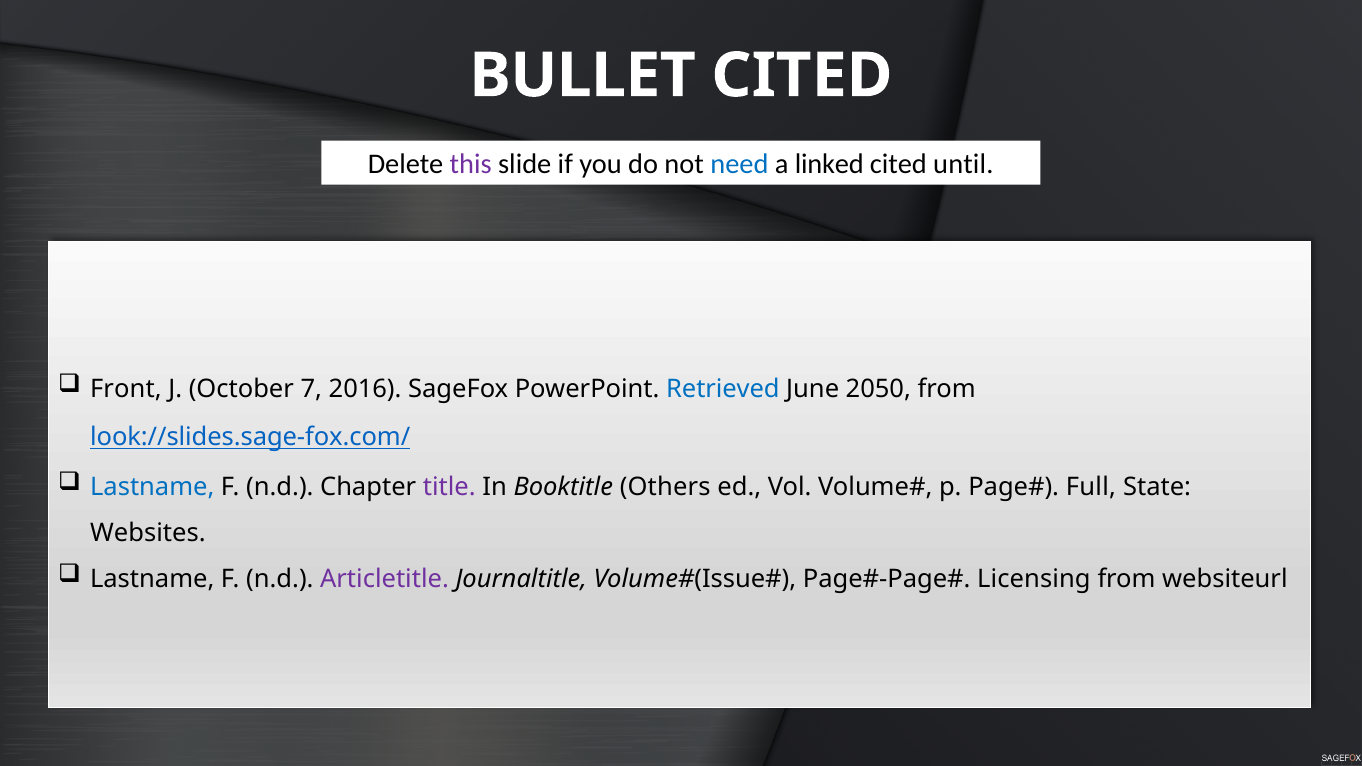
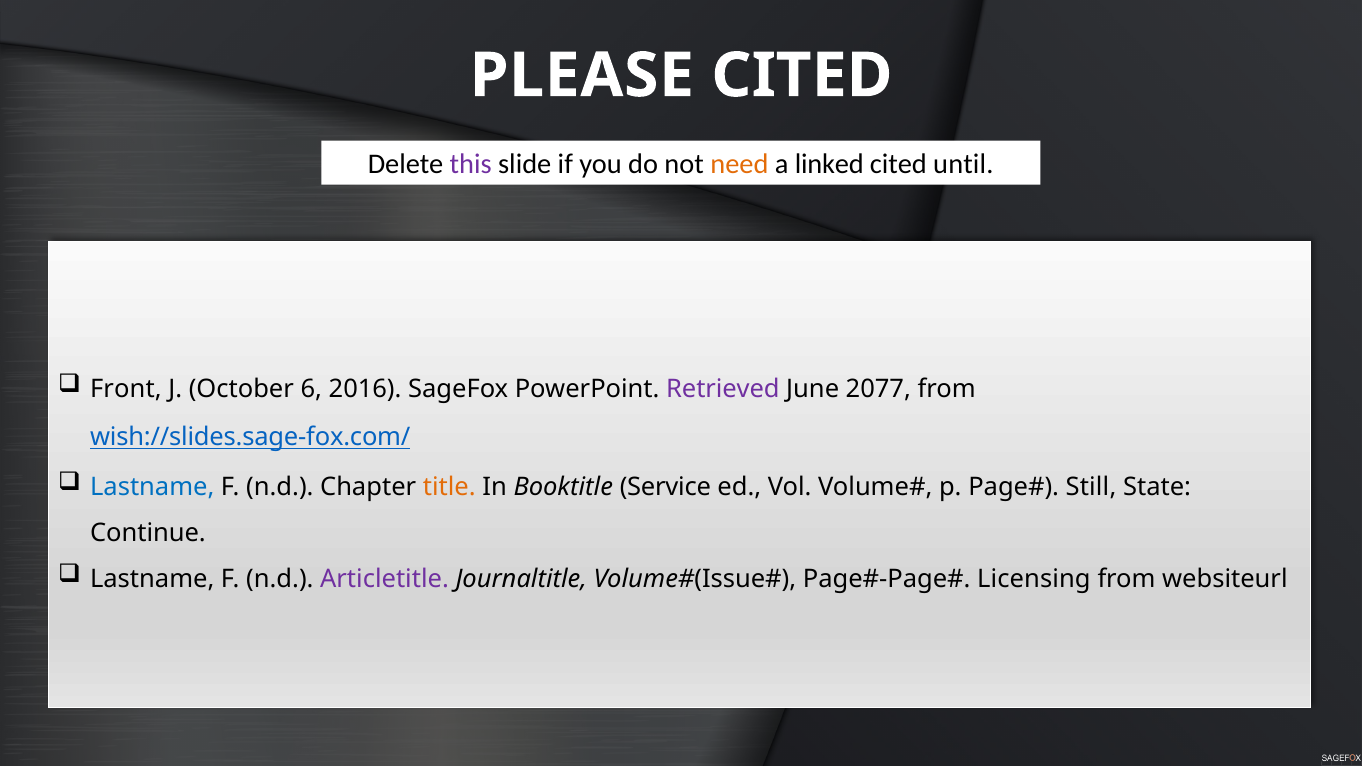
BULLET: BULLET -> PLEASE
need colour: blue -> orange
7: 7 -> 6
Retrieved colour: blue -> purple
2050: 2050 -> 2077
look://slides.sage-fox.com/: look://slides.sage-fox.com/ -> wish://slides.sage-fox.com/
title colour: purple -> orange
Others: Others -> Service
Full: Full -> Still
Websites: Websites -> Continue
